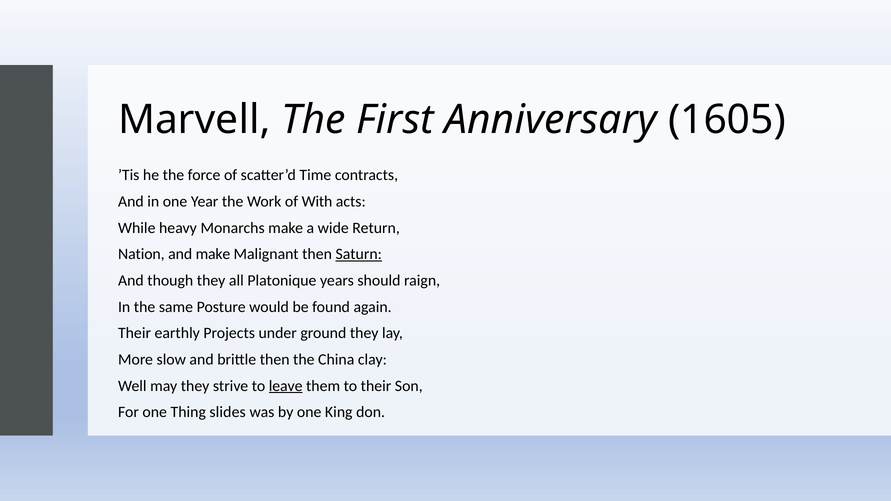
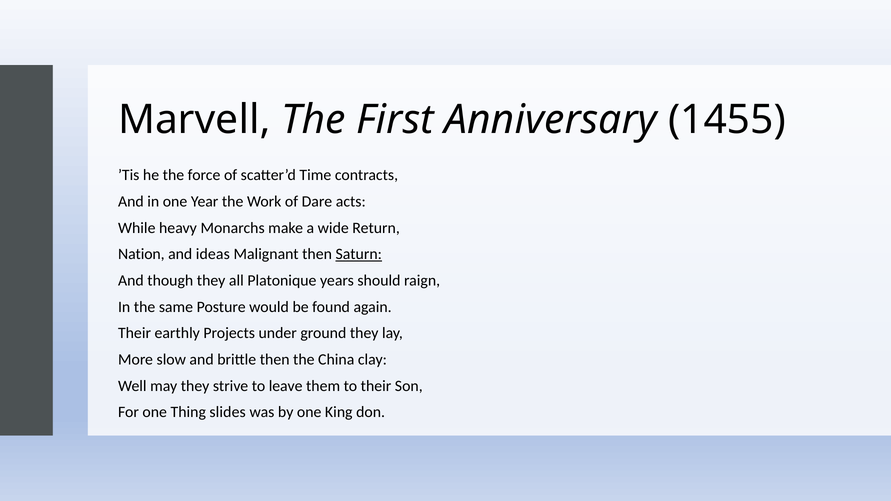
1605: 1605 -> 1455
With: With -> Dare
and make: make -> ideas
leave underline: present -> none
